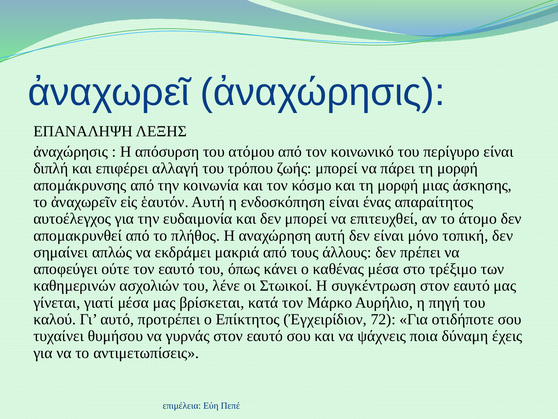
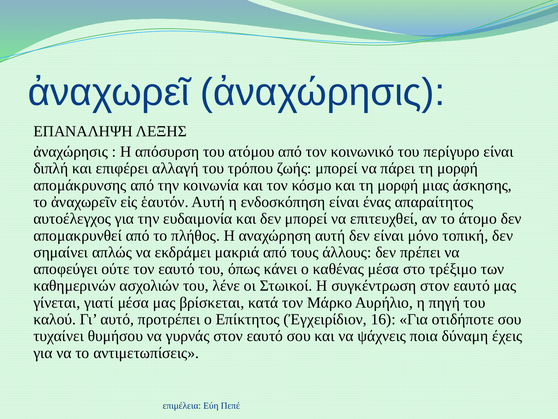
72: 72 -> 16
